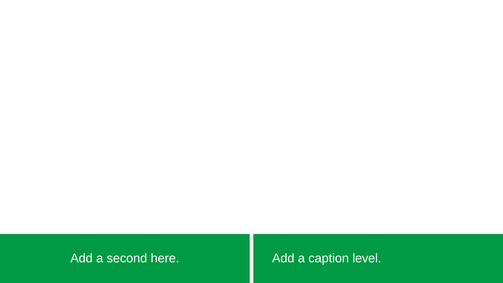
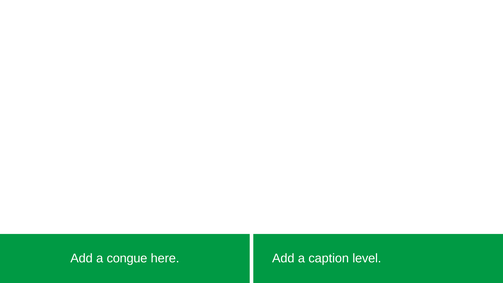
second: second -> congue
